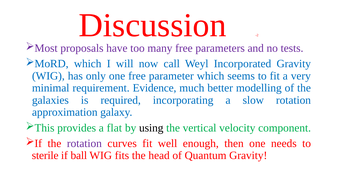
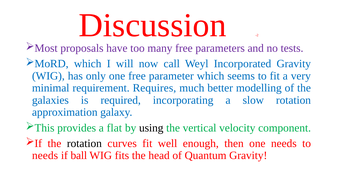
Evidence: Evidence -> Requires
rotation at (84, 144) colour: purple -> black
sterile at (45, 156): sterile -> needs
